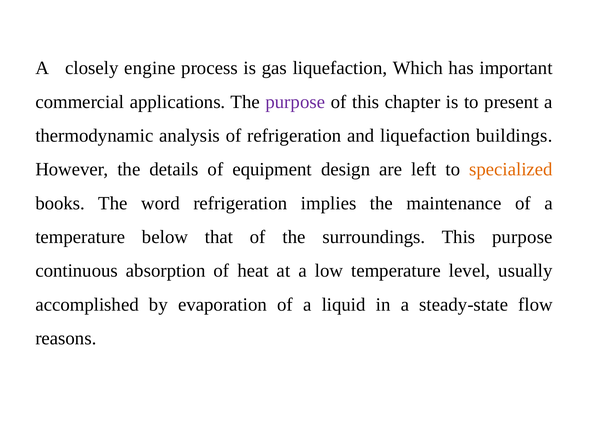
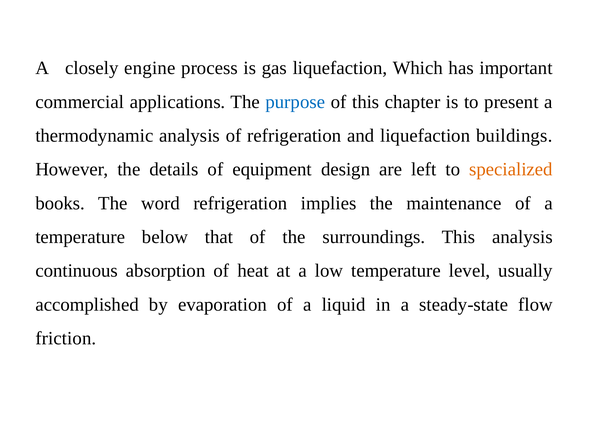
purpose at (295, 102) colour: purple -> blue
This purpose: purpose -> analysis
reasons: reasons -> friction
